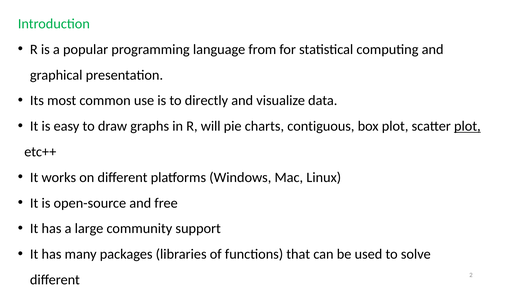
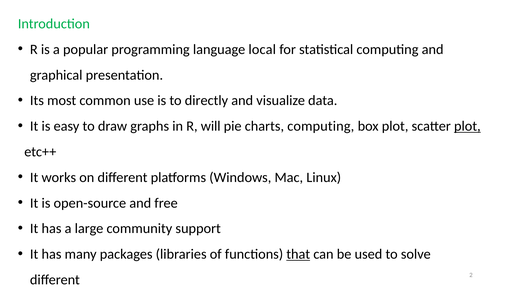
from: from -> local
charts contiguous: contiguous -> computing
that underline: none -> present
